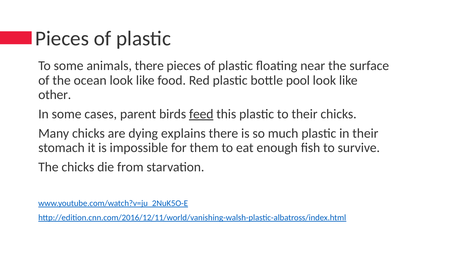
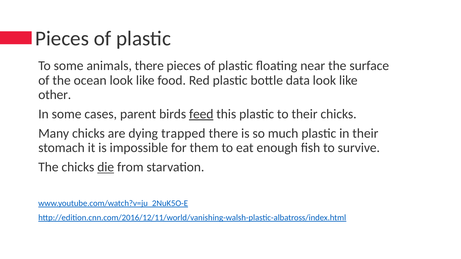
pool: pool -> data
explains: explains -> trapped
die underline: none -> present
